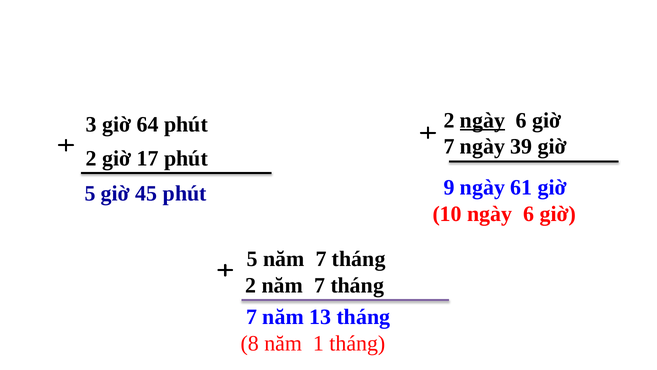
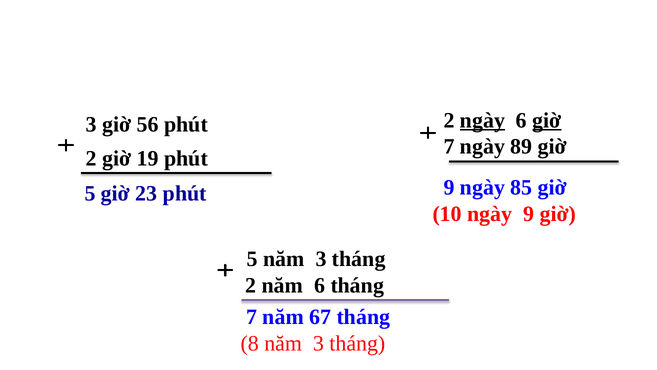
giờ at (547, 120) underline: none -> present
64: 64 -> 56
39: 39 -> 89
17: 17 -> 19
61: 61 -> 85
45: 45 -> 23
10 ngày 6: 6 -> 9
5 năm 7: 7 -> 3
2 năm 7: 7 -> 6
13: 13 -> 67
8 năm 1: 1 -> 3
